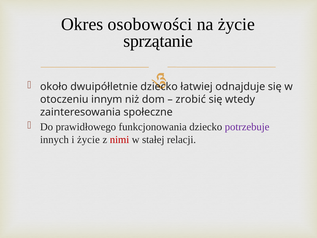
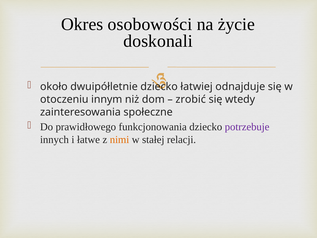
sprzątanie: sprzątanie -> doskonali
i życie: życie -> łatwe
nimi colour: red -> orange
